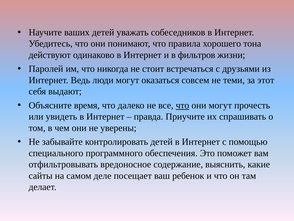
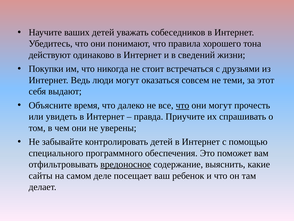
фильтров: фильтров -> сведений
Паролей: Паролей -> Покупки
вредоносное underline: none -> present
